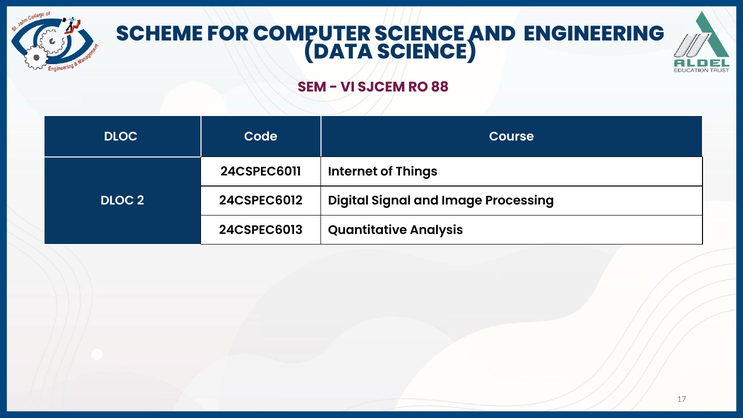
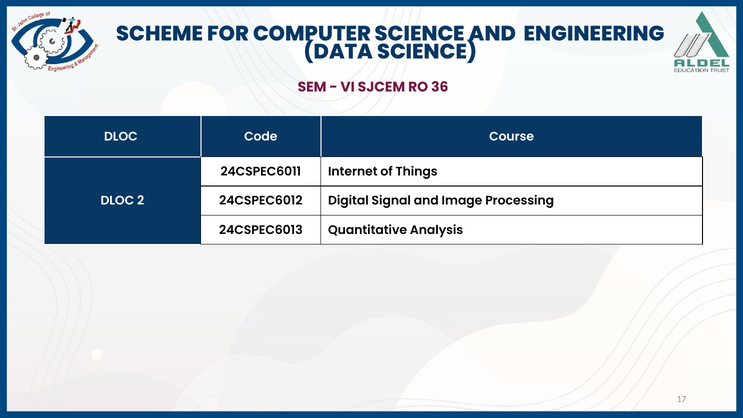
88: 88 -> 36
